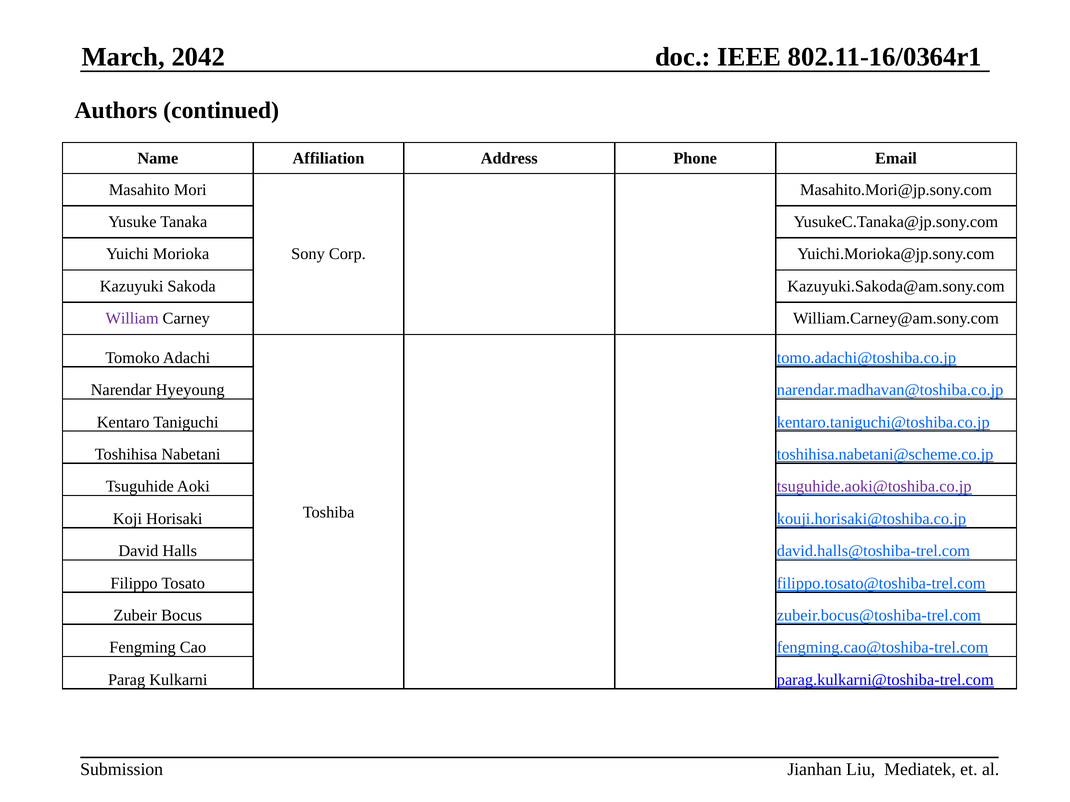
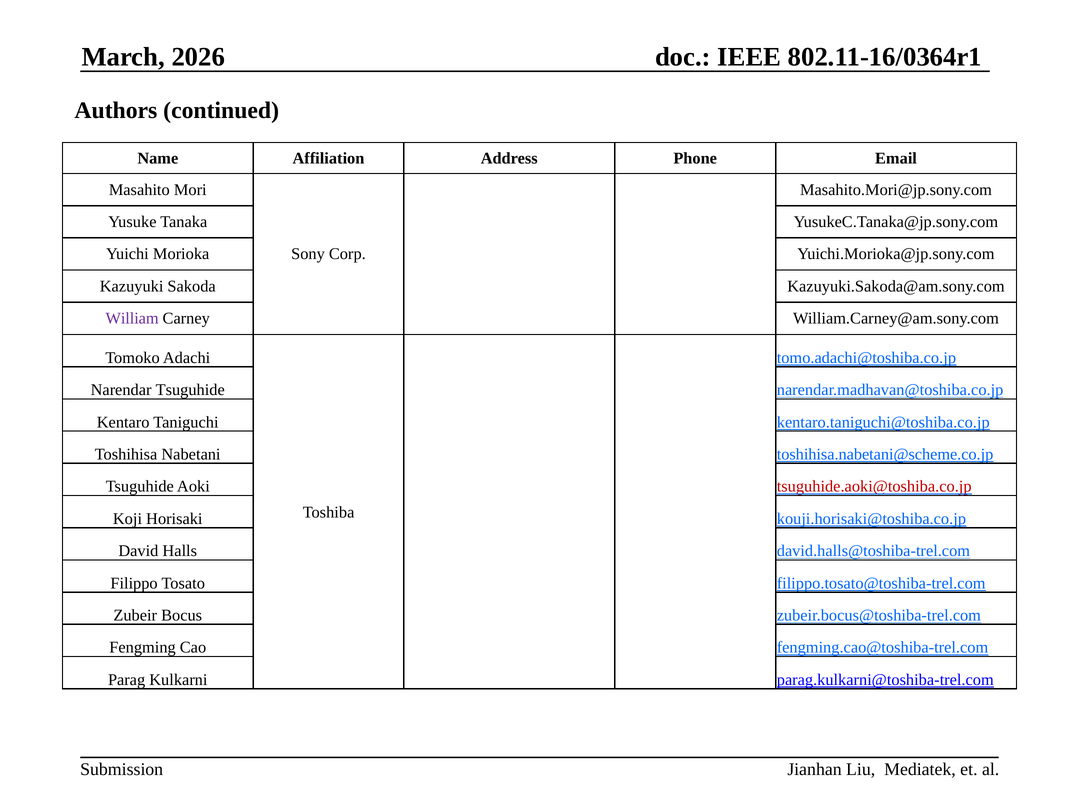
2042: 2042 -> 2026
Narendar Hyeyoung: Hyeyoung -> Tsuguhide
tsuguhide.aoki@toshiba.co.jp colour: purple -> red
